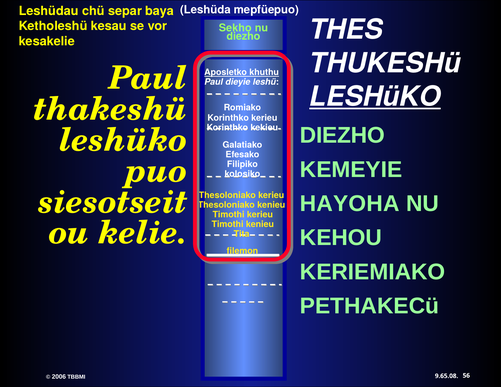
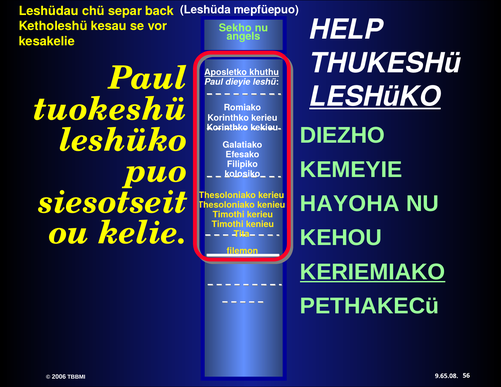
baya: baya -> back
THES: THES -> HELP
diezho at (243, 36): diezho -> angels
thakeshü: thakeshü -> tuokeshü
KERIEMIAKO underline: none -> present
